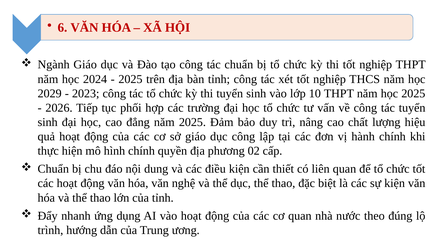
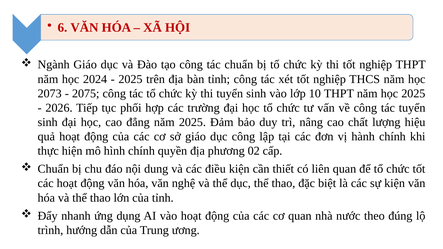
2029: 2029 -> 2073
2023: 2023 -> 2075
